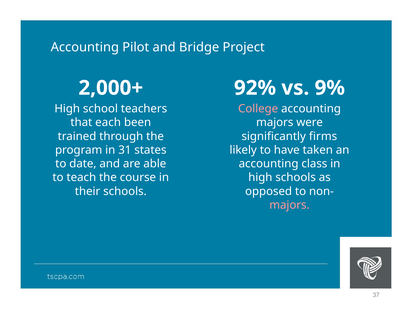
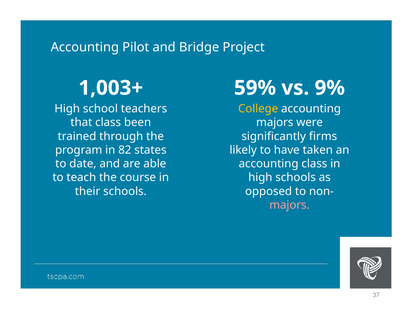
2,000+: 2,000+ -> 1,003+
92%: 92% -> 59%
College colour: pink -> yellow
that each: each -> class
31: 31 -> 82
